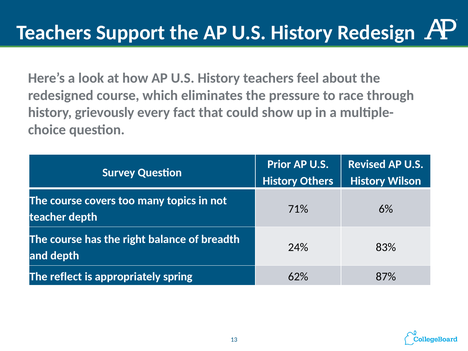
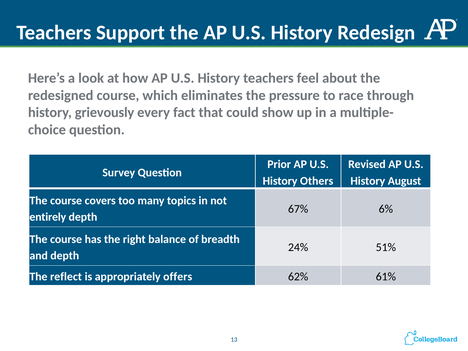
Wilson: Wilson -> August
71%: 71% -> 67%
teacher: teacher -> entirely
83%: 83% -> 51%
spring: spring -> offers
87%: 87% -> 61%
